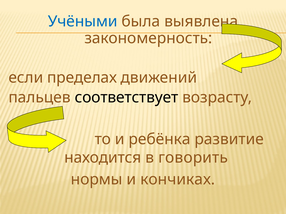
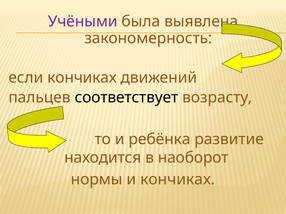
Учёными colour: blue -> purple
если пределах: пределах -> кончиках
говорить: говорить -> наоборот
